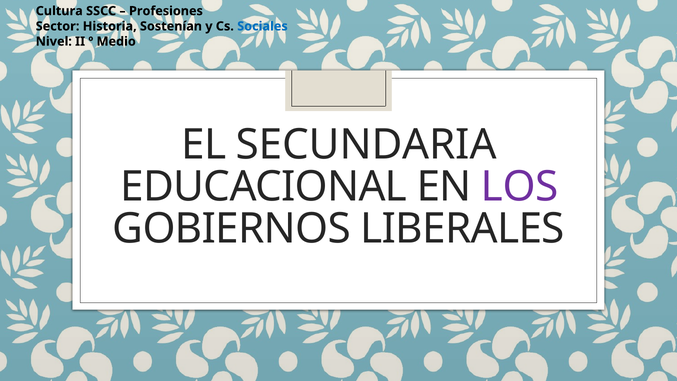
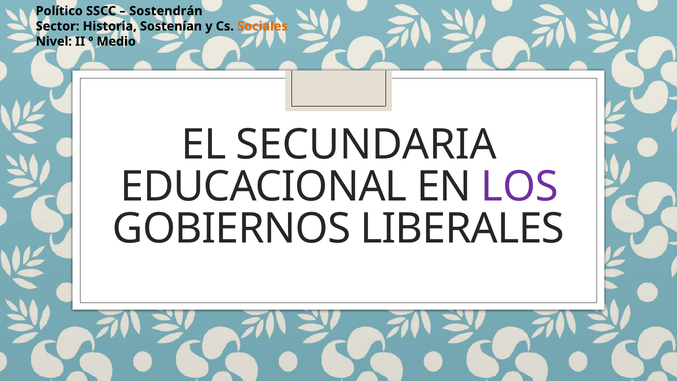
Cultura: Cultura -> Político
Profesiones: Profesiones -> Sostendrán
Sociales colour: blue -> orange
